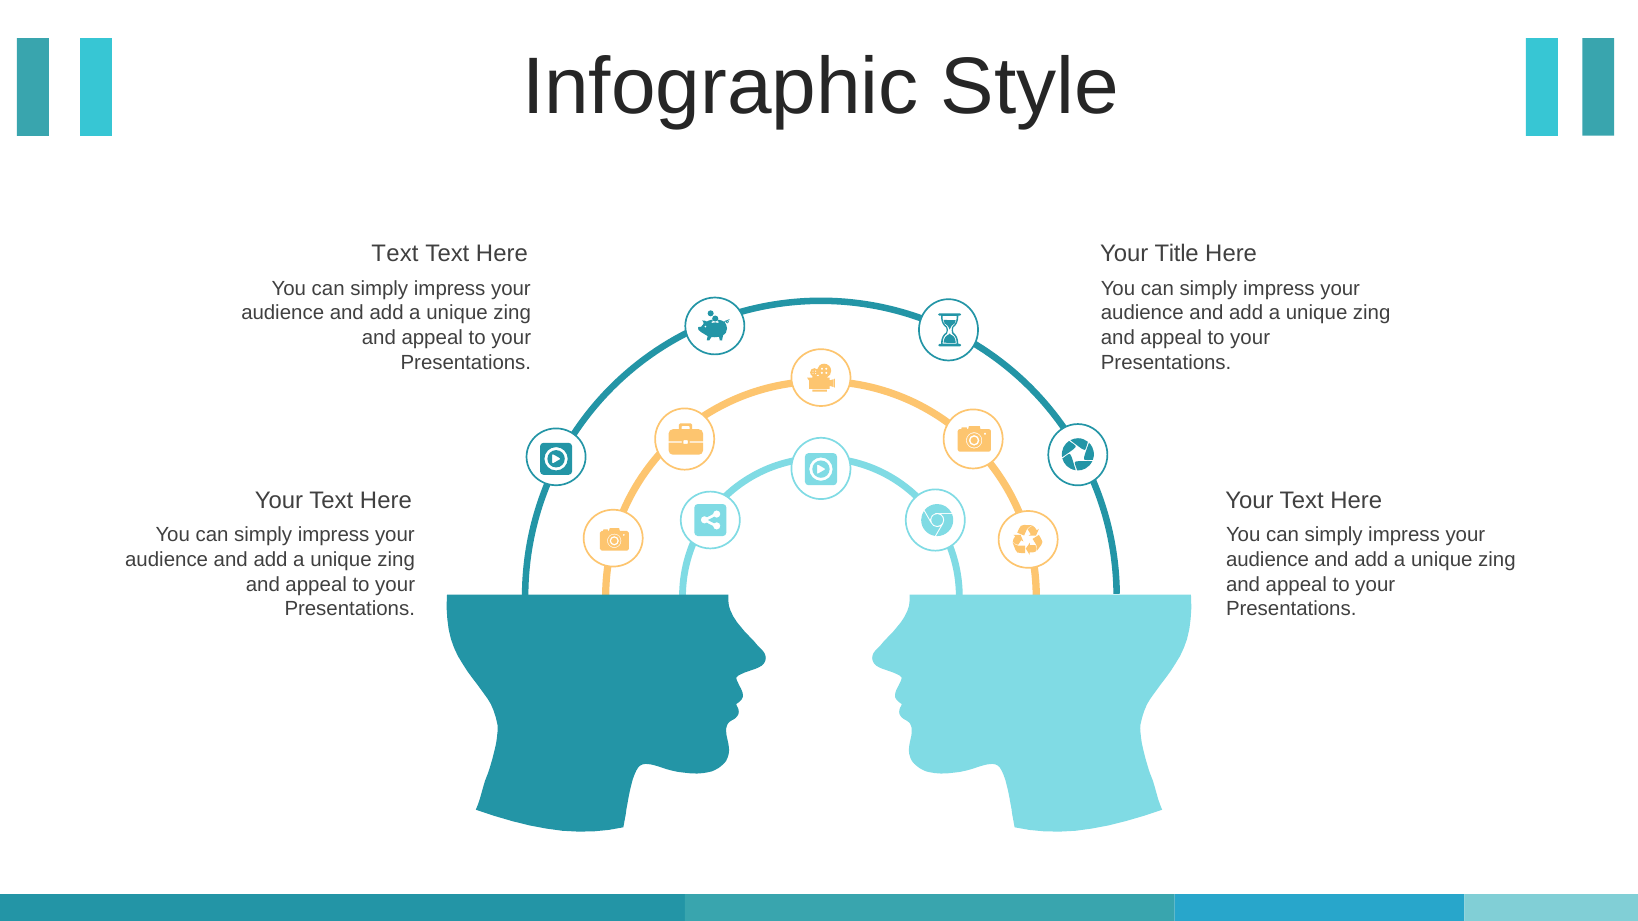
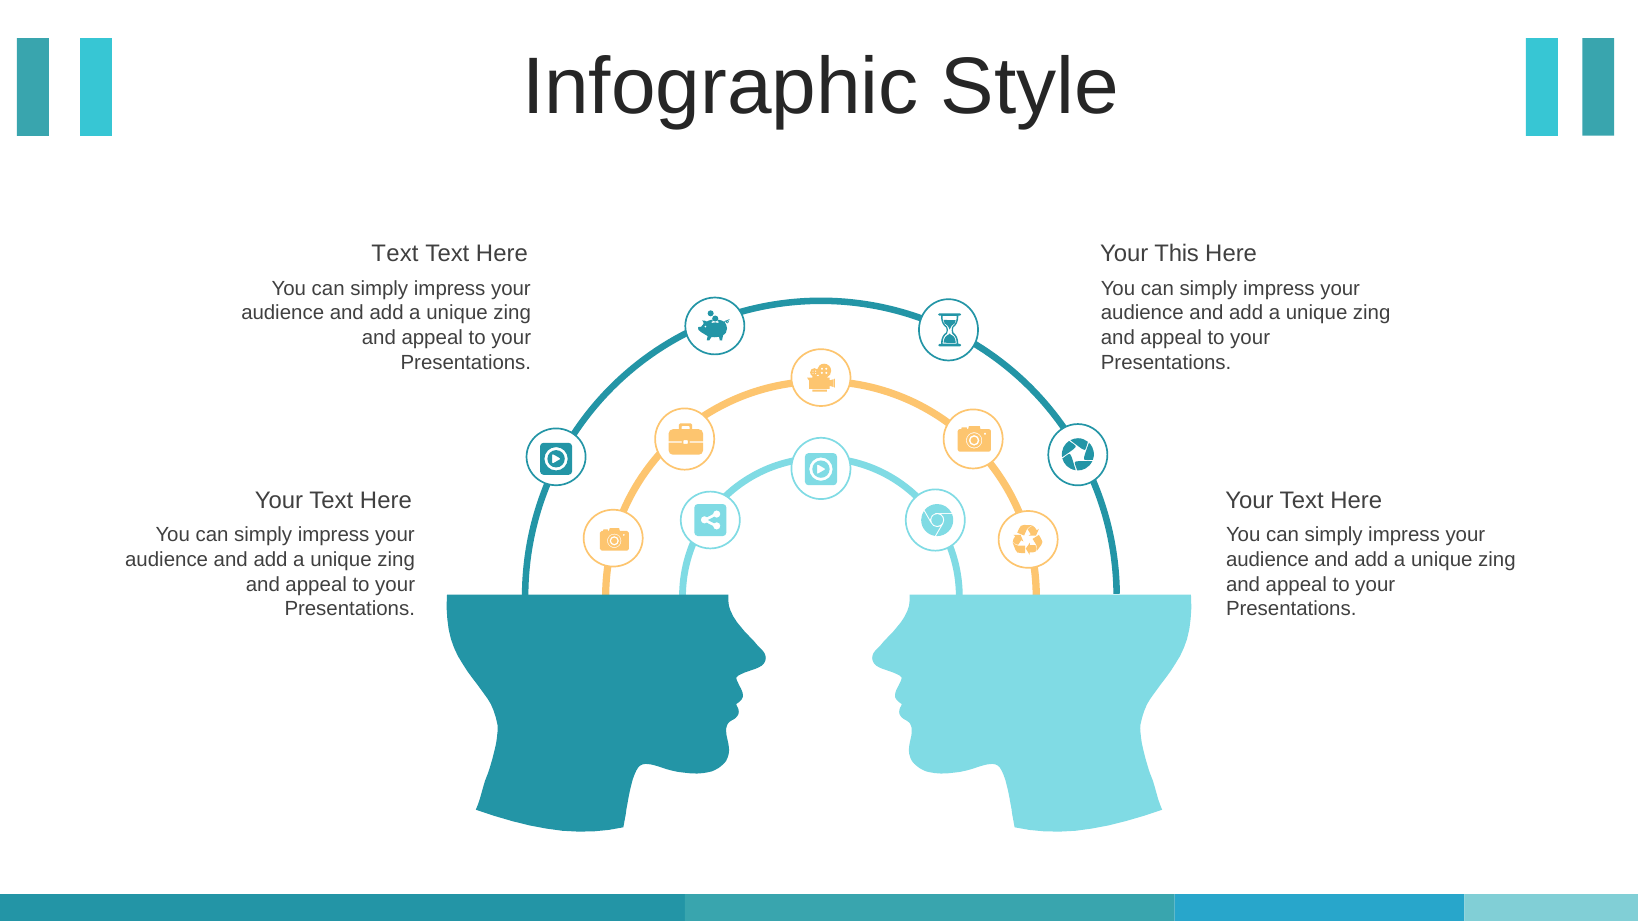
Title: Title -> This
